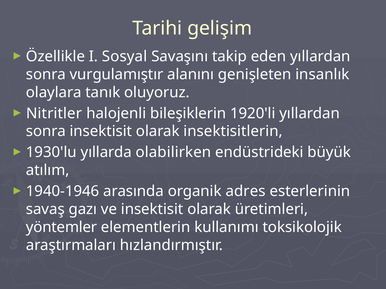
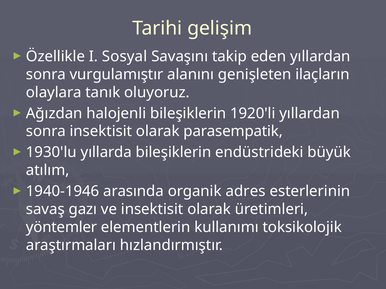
insanlık: insanlık -> ilaçların
Nitritler: Nitritler -> Ağızdan
insektisitlerin: insektisitlerin -> parasempatik
yıllarda olabilirken: olabilirken -> bileşiklerin
